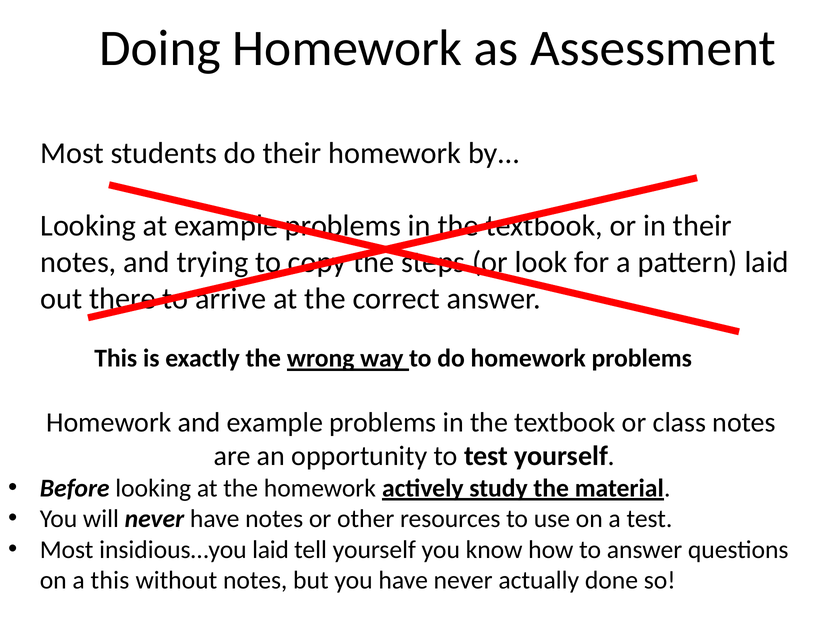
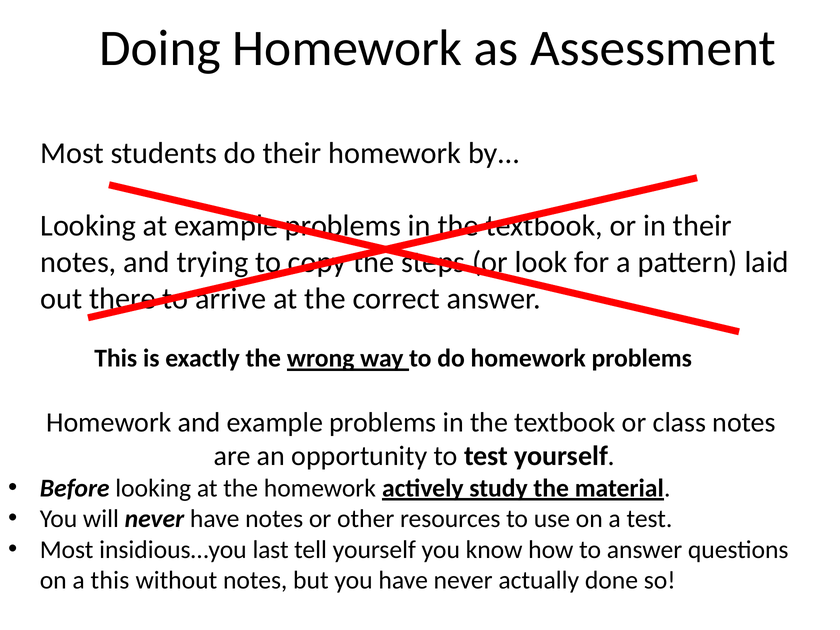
insidious…you laid: laid -> last
